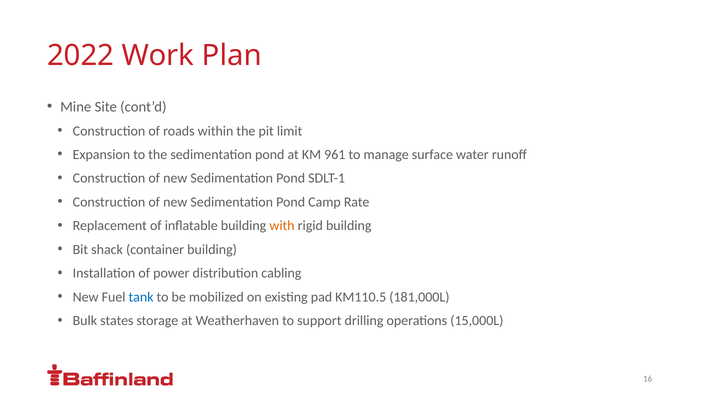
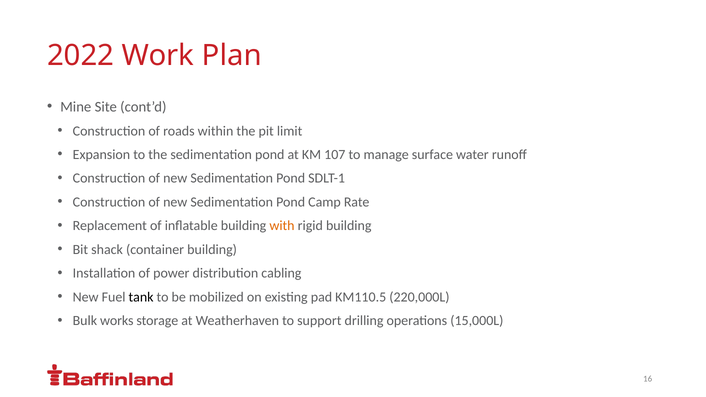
961: 961 -> 107
tank colour: blue -> black
181,000L: 181,000L -> 220,000L
states: states -> works
